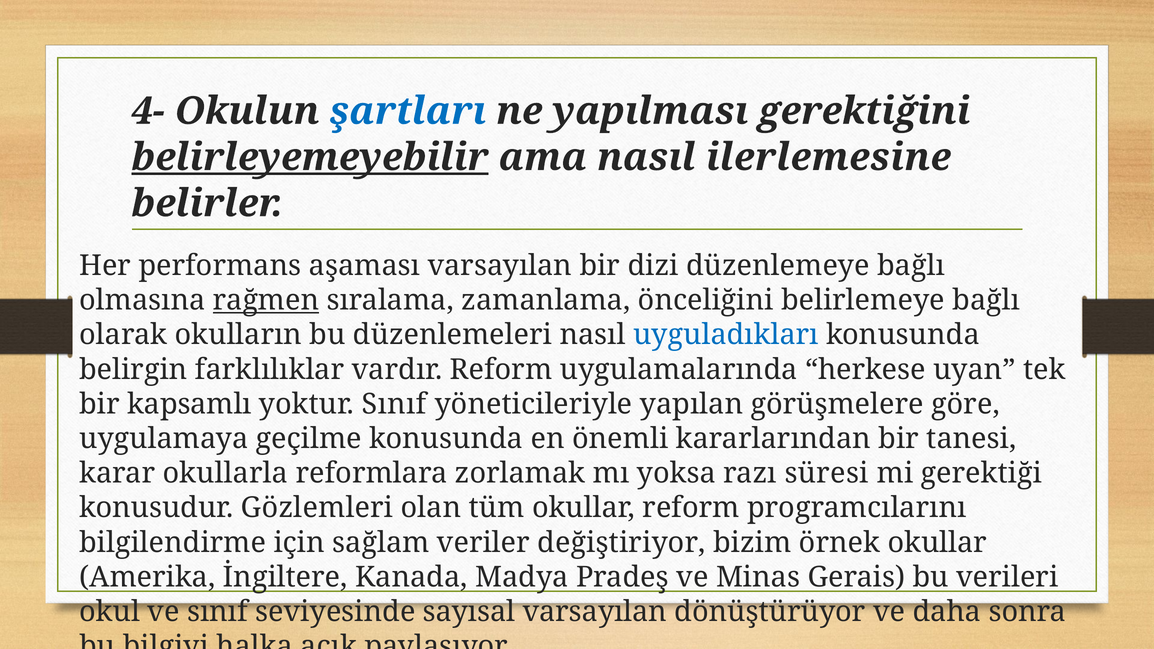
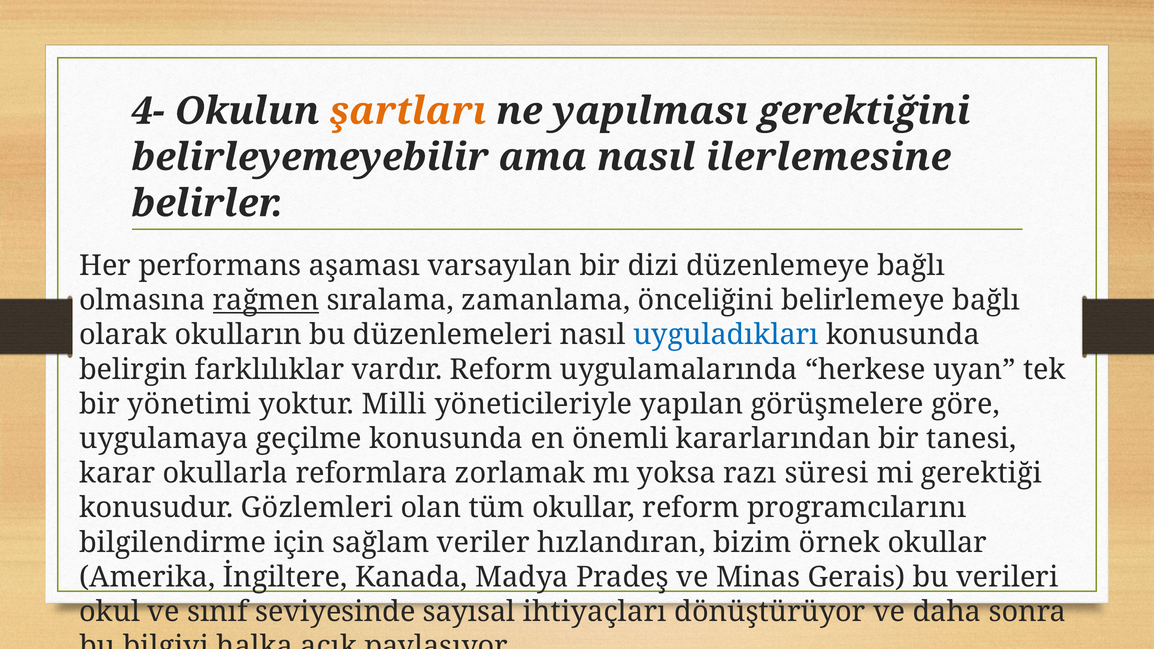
şartları colour: blue -> orange
belirleyemeyebilir underline: present -> none
kapsamlı: kapsamlı -> yönetimi
yoktur Sınıf: Sınıf -> Milli
değiştiriyor: değiştiriyor -> hızlandıran
sayısal varsayılan: varsayılan -> ihtiyaçları
